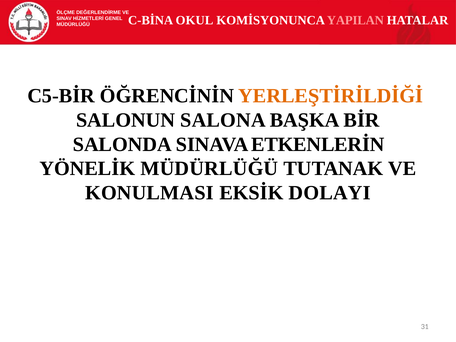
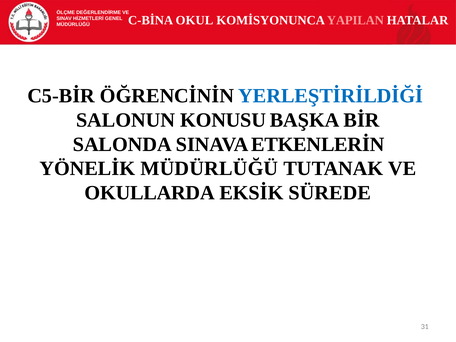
YERLEŞTİRİLDİĞİ colour: orange -> blue
SALONA: SALONA -> KONUSU
KONULMASI: KONULMASI -> OKULLARDA
DOLAYI: DOLAYI -> SÜREDE
